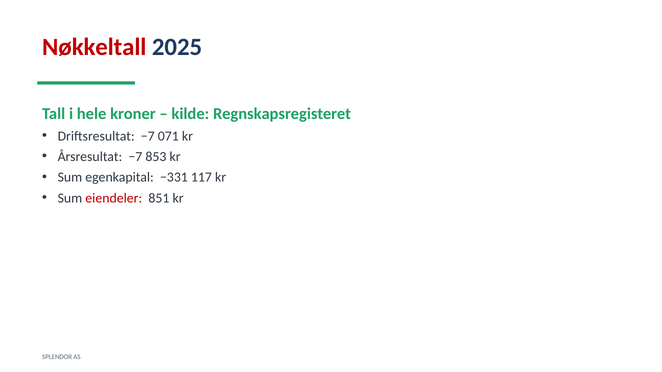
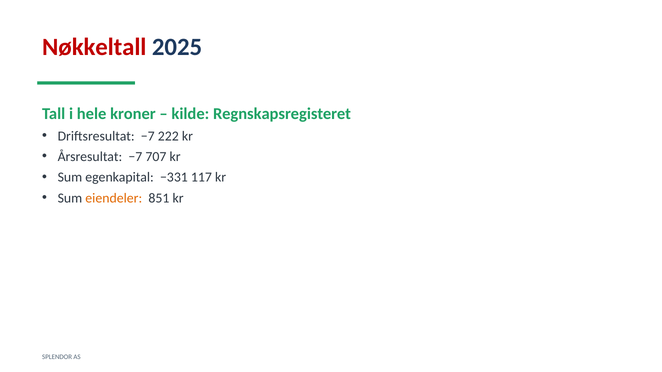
071: 071 -> 222
853: 853 -> 707
eiendeler colour: red -> orange
